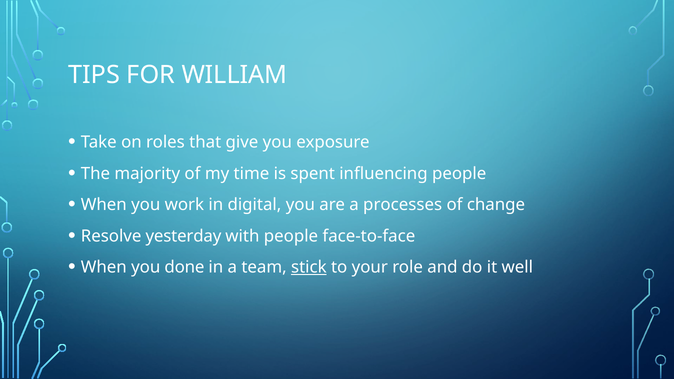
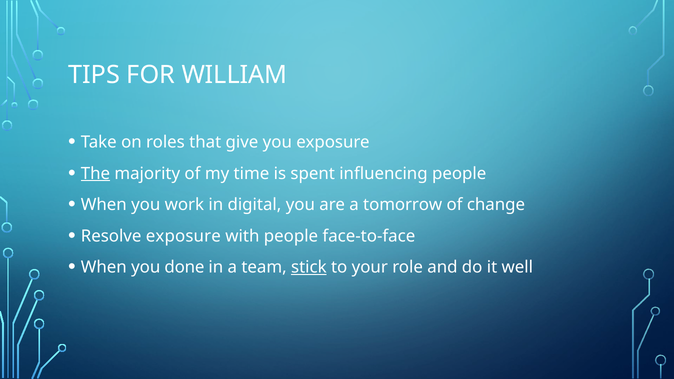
The underline: none -> present
processes: processes -> tomorrow
Resolve yesterday: yesterday -> exposure
